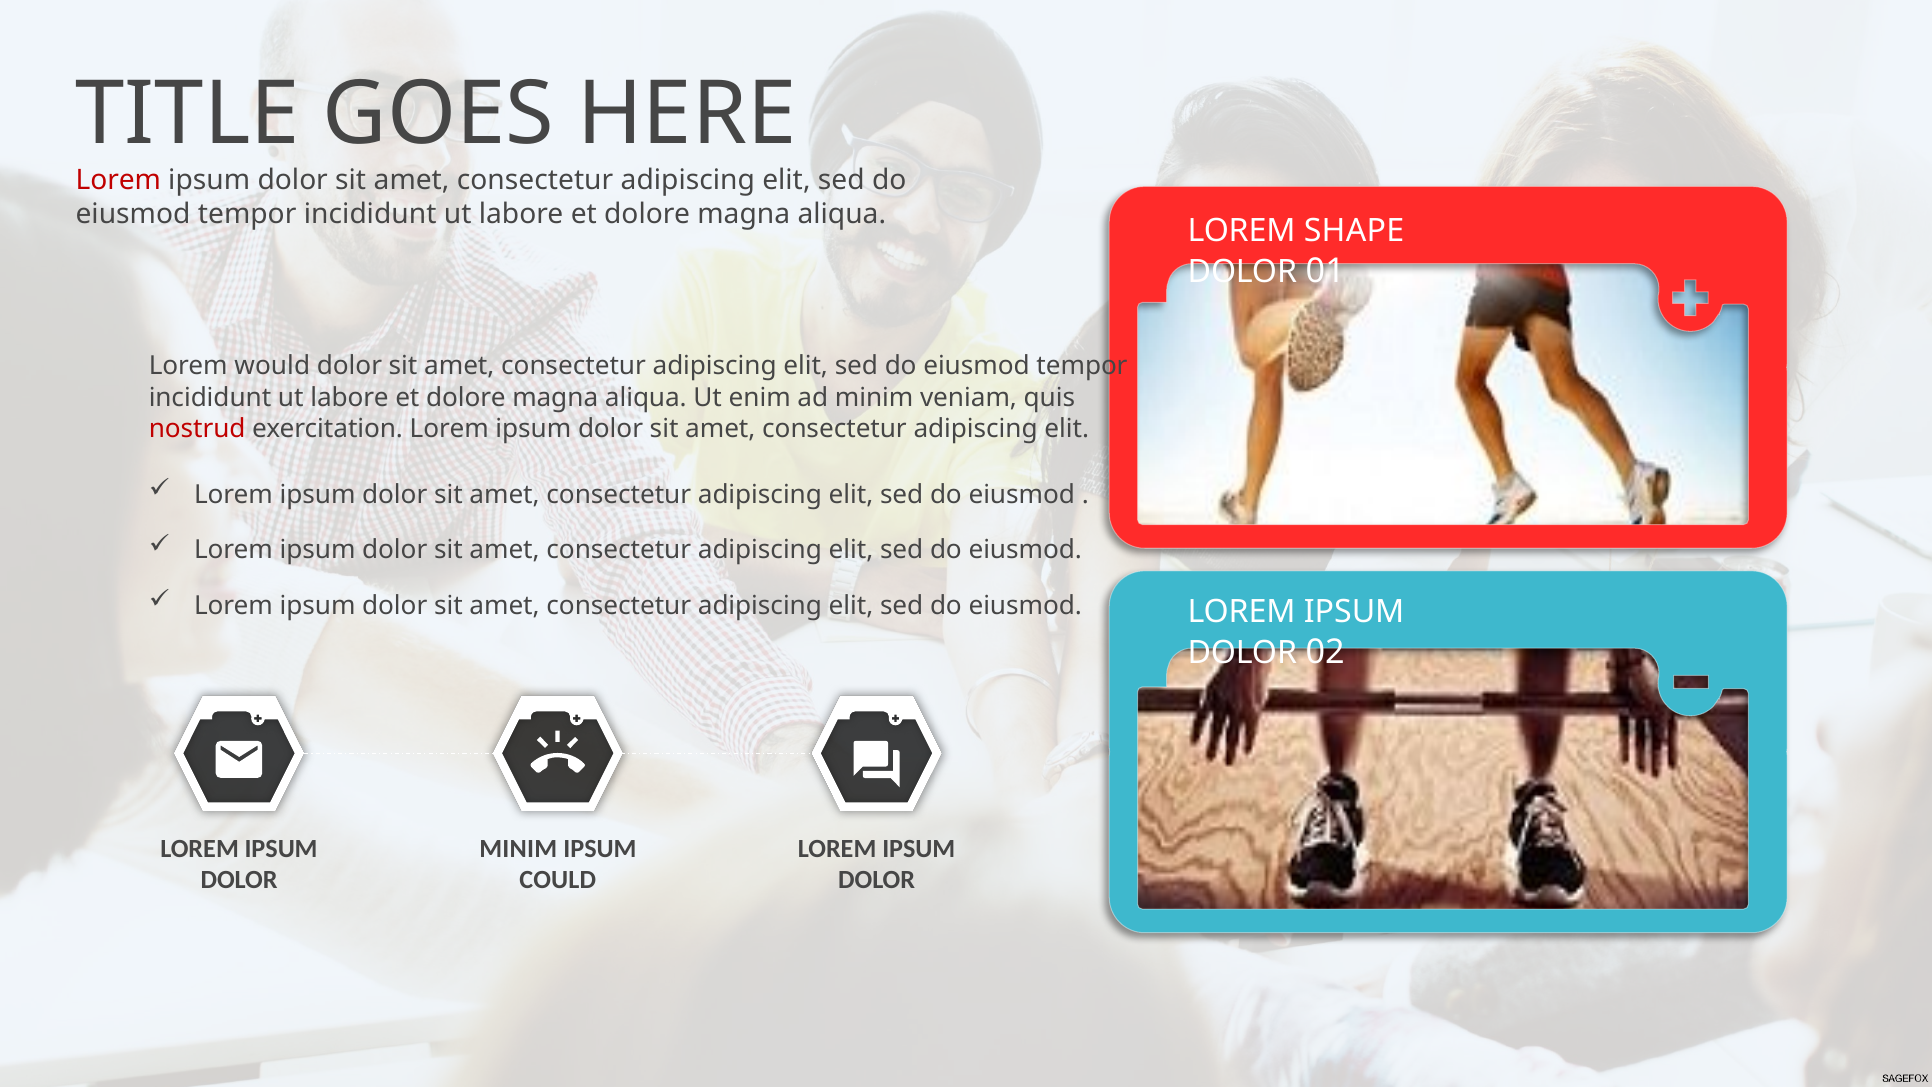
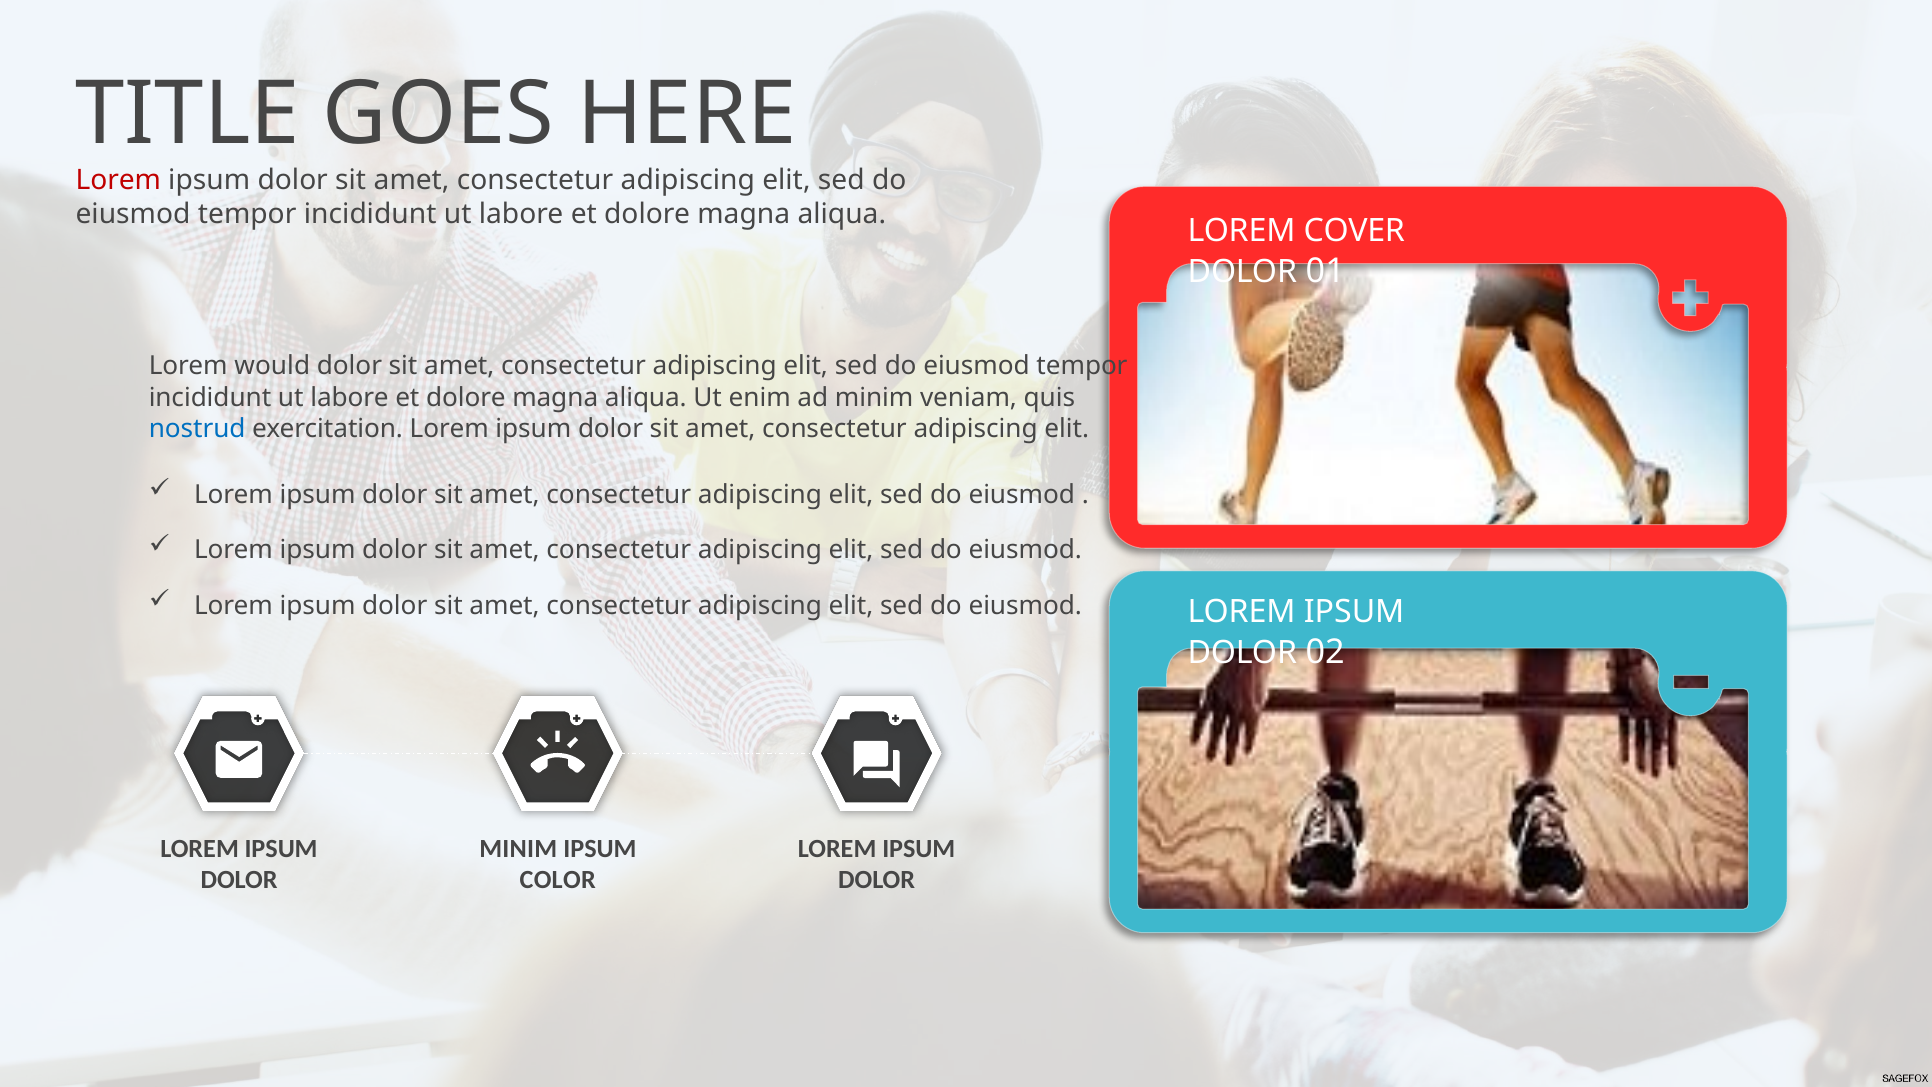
SHAPE: SHAPE -> COVER
nostrud colour: red -> blue
COULD: COULD -> COLOR
